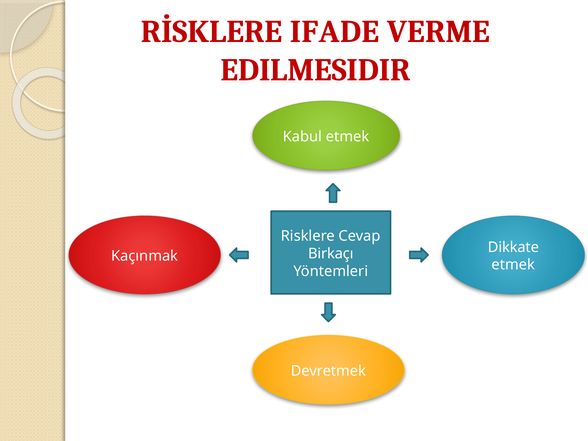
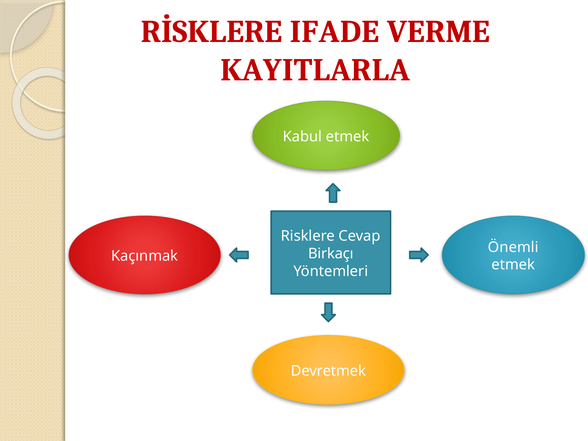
EDILMESIDIR: EDILMESIDIR -> KAYITLARLA
Dikkate: Dikkate -> Önemli
